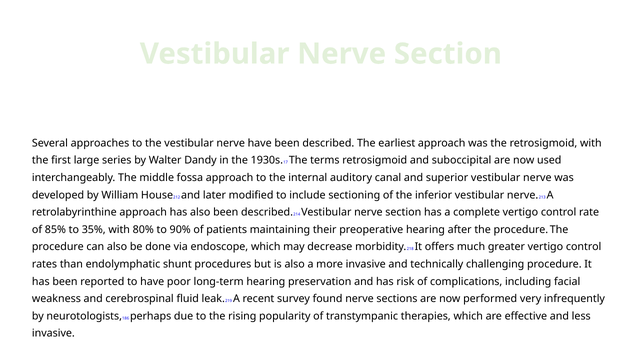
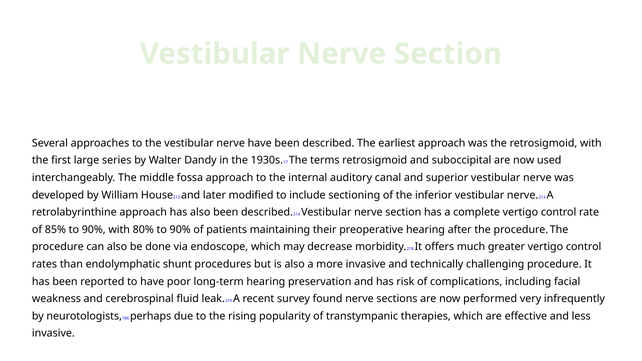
85% to 35%: 35% -> 90%
